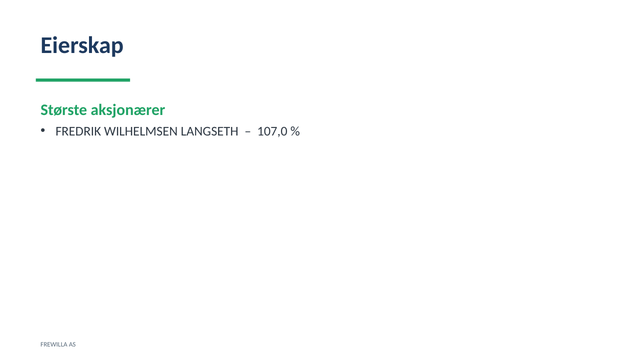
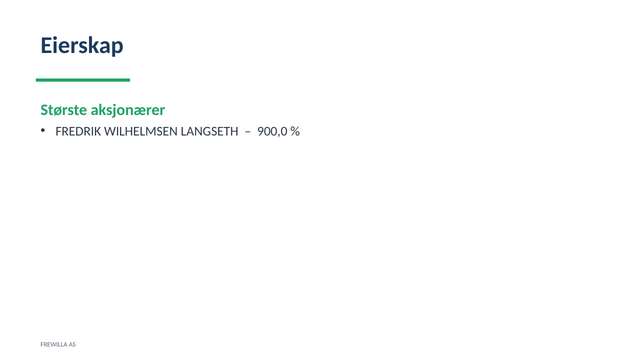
107,0: 107,0 -> 900,0
